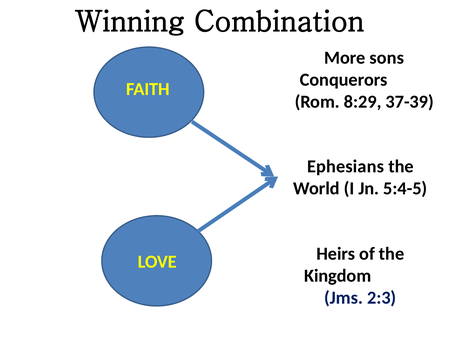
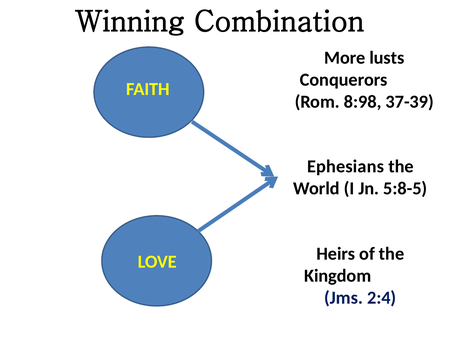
sons: sons -> lusts
8:29: 8:29 -> 8:98
5:4-5: 5:4-5 -> 5:8-5
2:3: 2:3 -> 2:4
